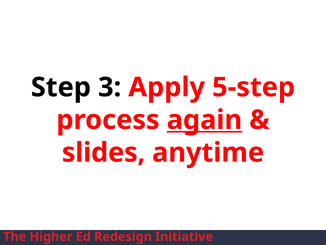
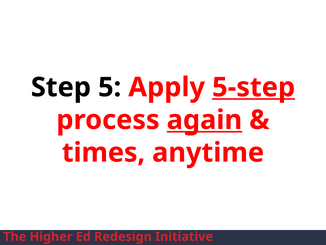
3: 3 -> 5
5-step underline: none -> present
slides: slides -> times
